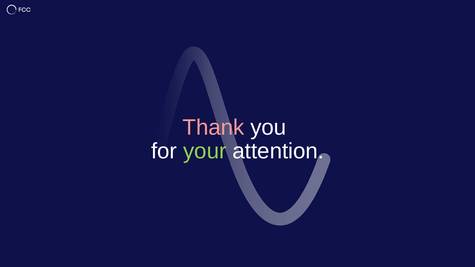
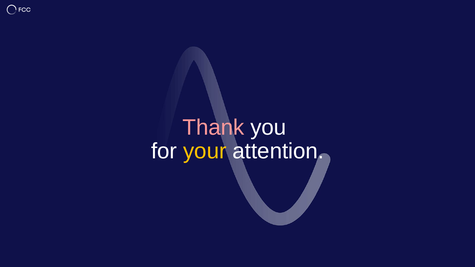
your colour: light green -> yellow
